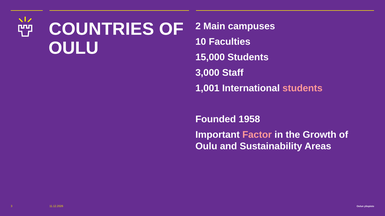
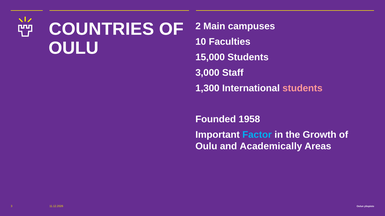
1,001: 1,001 -> 1,300
Factor colour: pink -> light blue
Sustainability: Sustainability -> Academically
